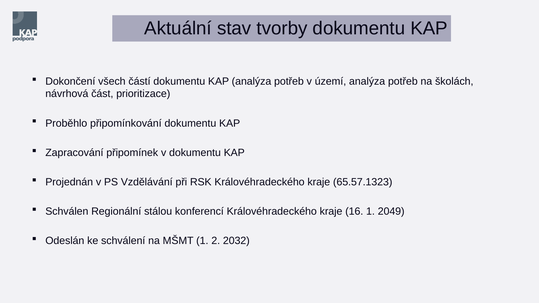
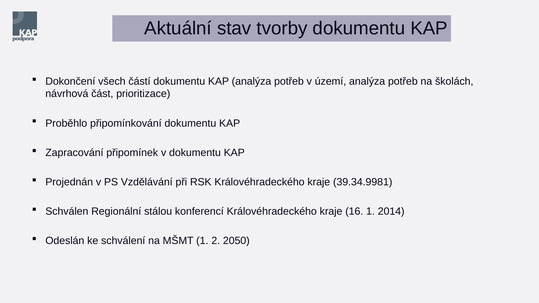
65.57.1323: 65.57.1323 -> 39.34.9981
2049: 2049 -> 2014
2032: 2032 -> 2050
